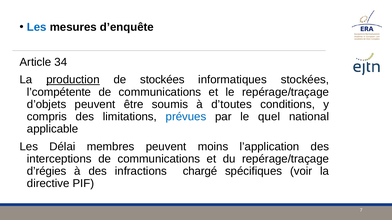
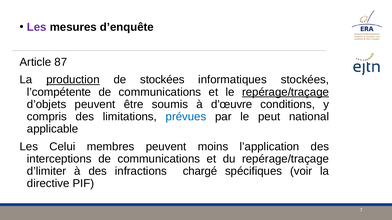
Les at (37, 27) colour: blue -> purple
34: 34 -> 87
repérage/traçage at (286, 92) underline: none -> present
d’toutes: d’toutes -> d’œuvre
quel: quel -> peut
Délai: Délai -> Celui
d’régies: d’régies -> d’limiter
